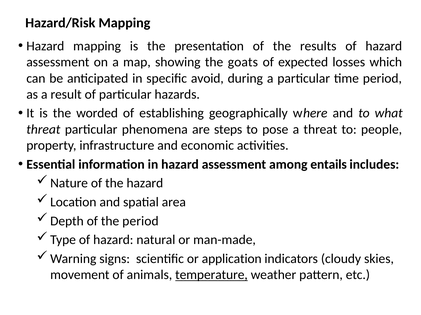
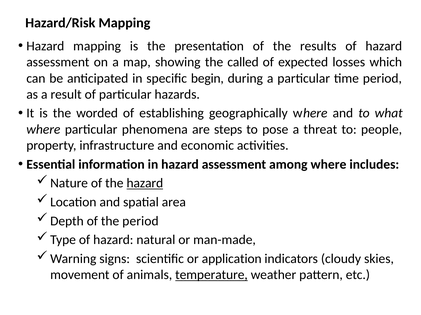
goats: goats -> called
avoid: avoid -> begin
threat at (43, 130): threat -> where
among entails: entails -> where
hazard at (145, 184) underline: none -> present
